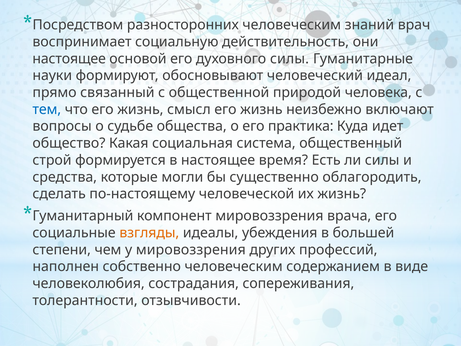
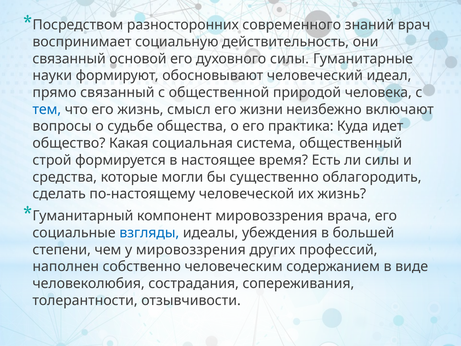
разносторонних человеческим: человеческим -> современного
настоящее at (69, 59): настоящее -> связанный
смысл его жизнь: жизнь -> жизни
взгляды colour: orange -> blue
